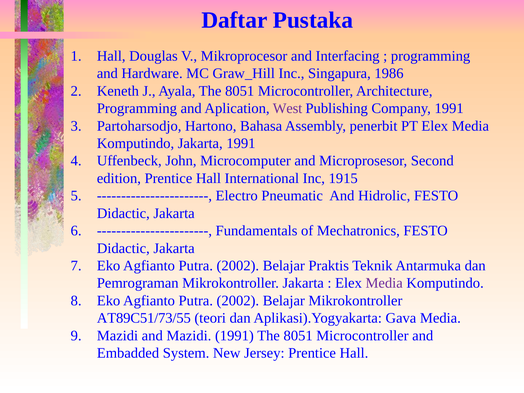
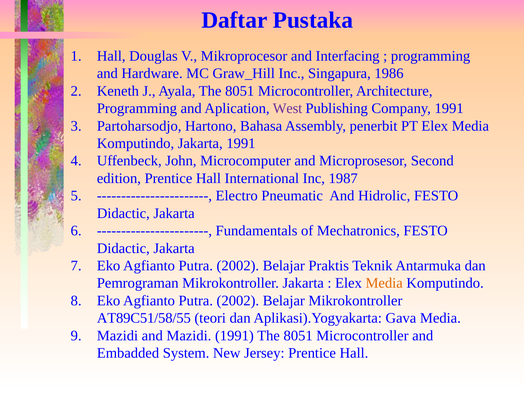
1915: 1915 -> 1987
Media at (384, 283) colour: purple -> orange
AT89C51/73/55: AT89C51/73/55 -> AT89C51/58/55
